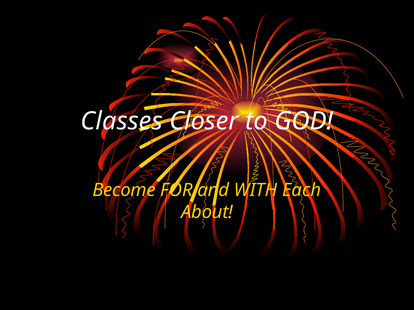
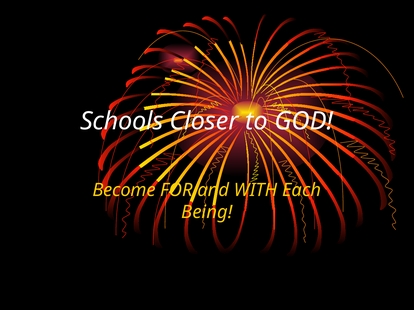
Classes: Classes -> Schools
About: About -> Being
